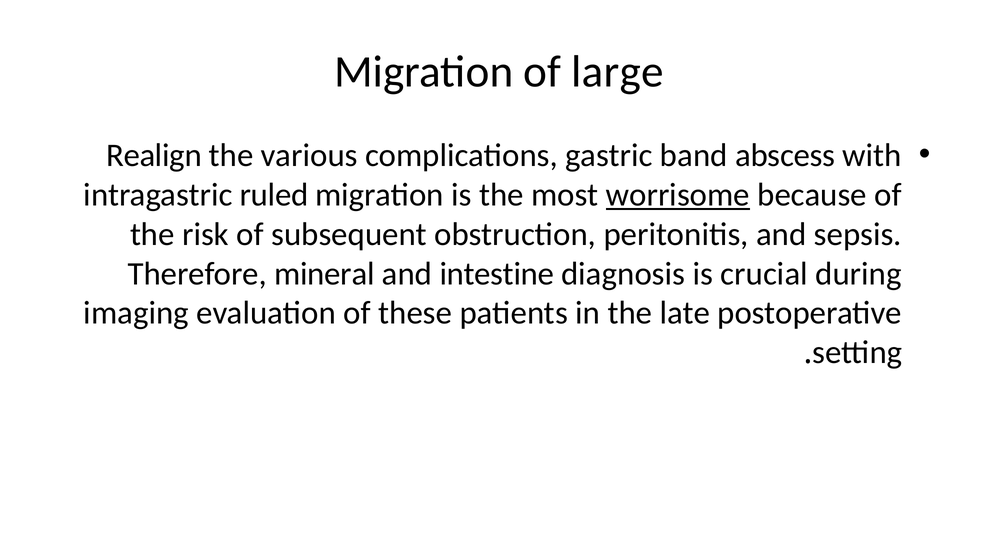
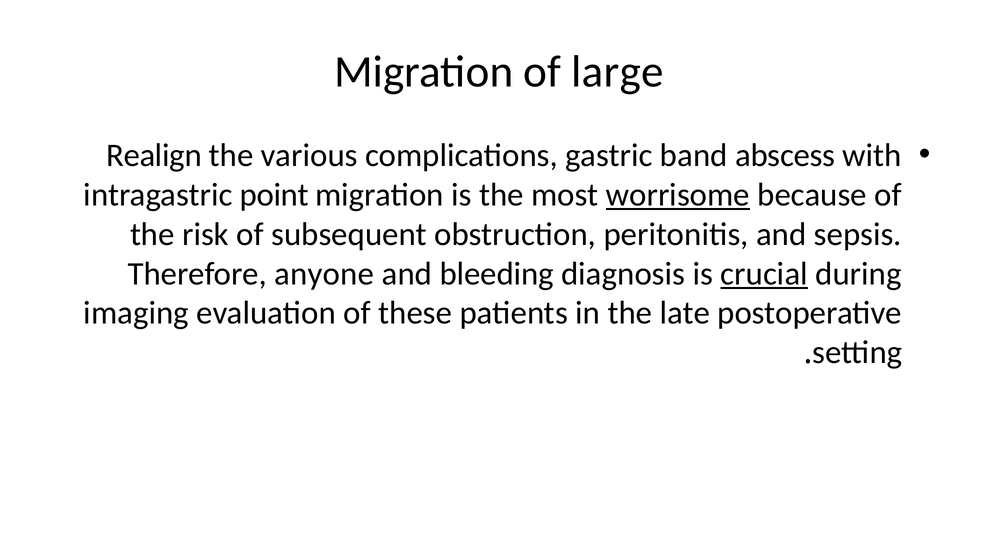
ruled: ruled -> point
mineral: mineral -> anyone
intestine: intestine -> bleeding
crucial underline: none -> present
